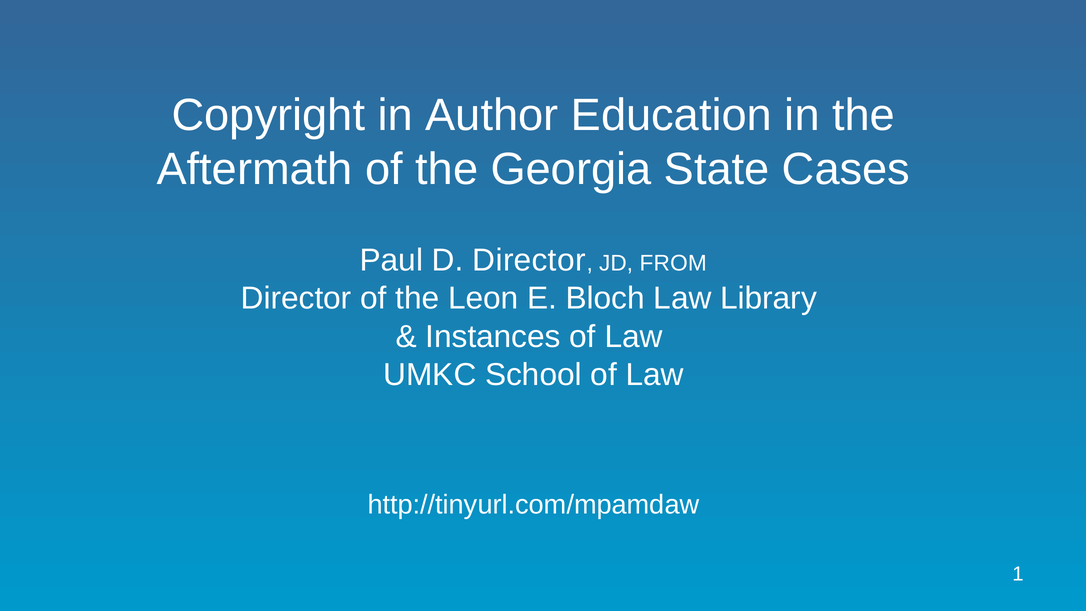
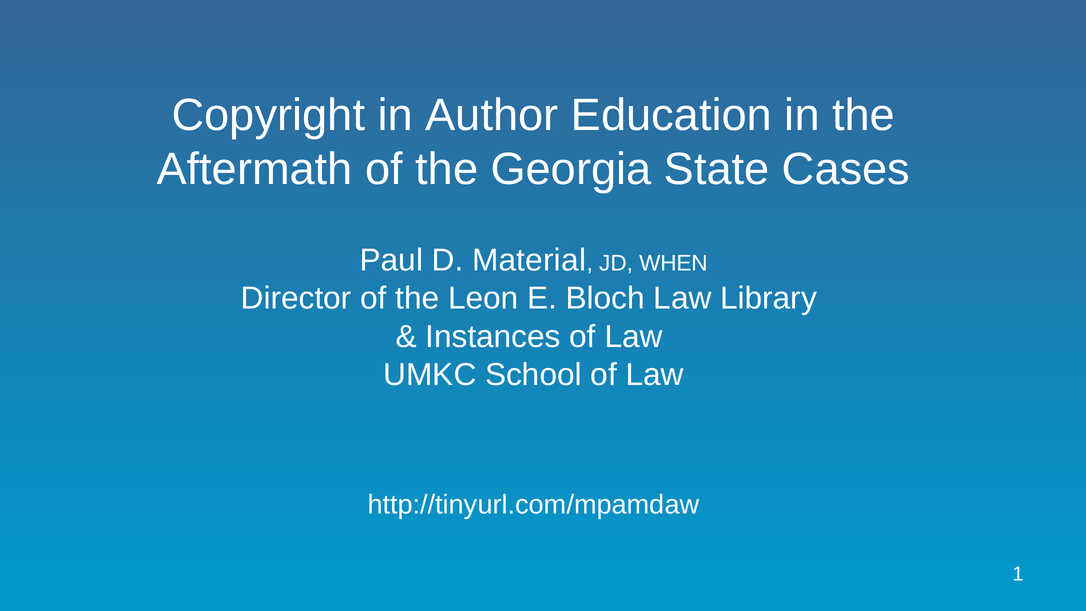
D Director: Director -> Material
FROM: FROM -> WHEN
